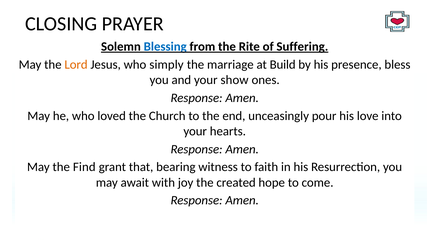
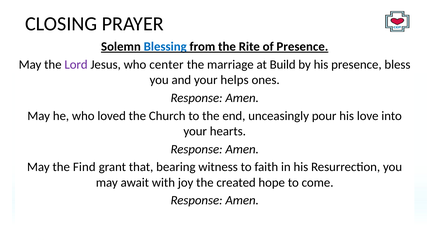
of Suffering: Suffering -> Presence
Lord colour: orange -> purple
simply: simply -> center
show: show -> helps
